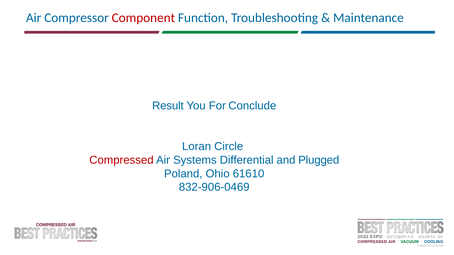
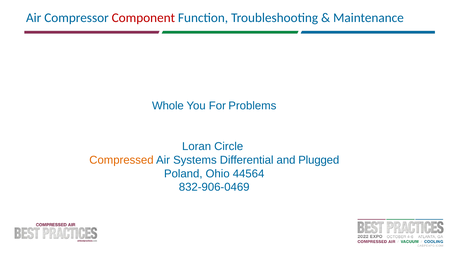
Result: Result -> Whole
Conclude: Conclude -> Problems
Compressed colour: red -> orange
61610: 61610 -> 44564
